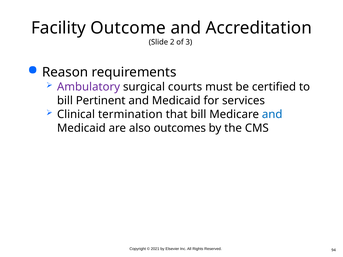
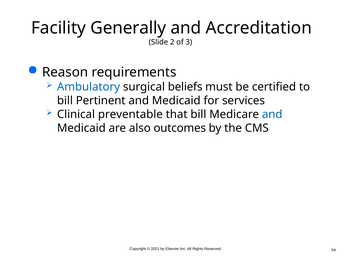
Outcome: Outcome -> Generally
Ambulatory colour: purple -> blue
courts: courts -> beliefs
termination: termination -> preventable
